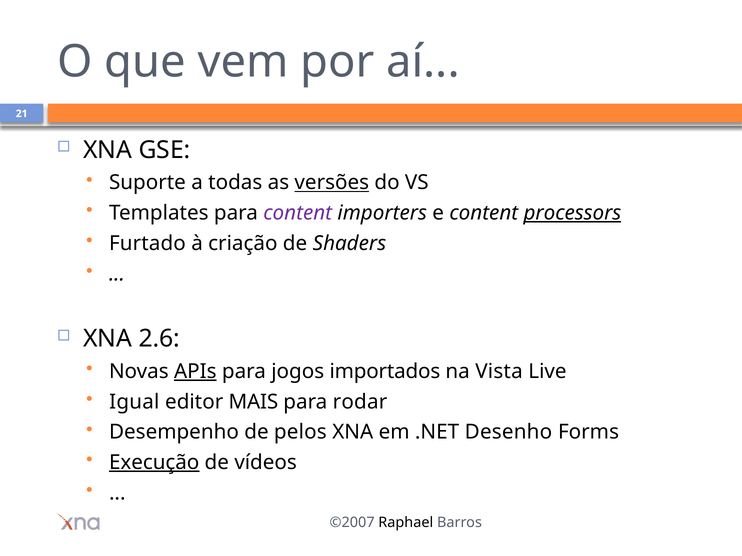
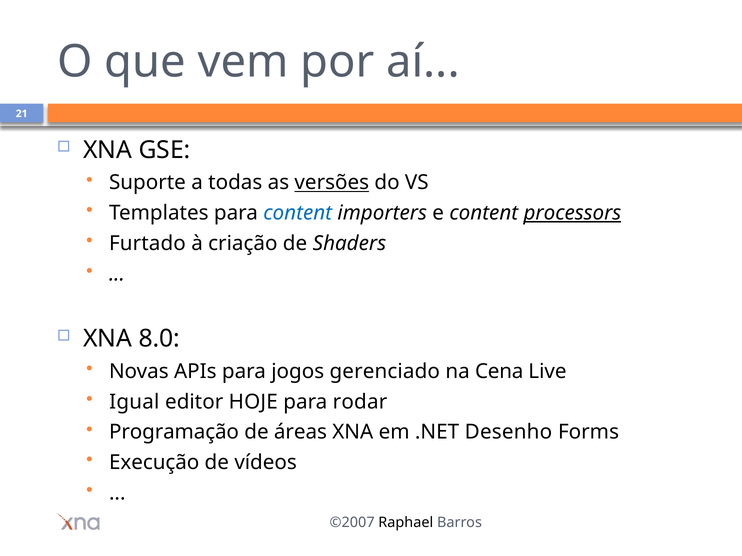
content at (298, 213) colour: purple -> blue
2.6: 2.6 -> 8.0
APIs underline: present -> none
importados: importados -> gerenciado
Vista: Vista -> Cena
MAIS: MAIS -> HOJE
Desempenho: Desempenho -> Programação
pelos: pelos -> áreas
Execução underline: present -> none
